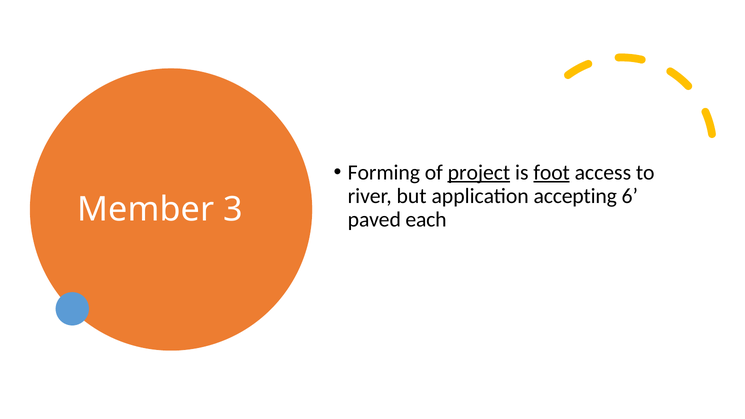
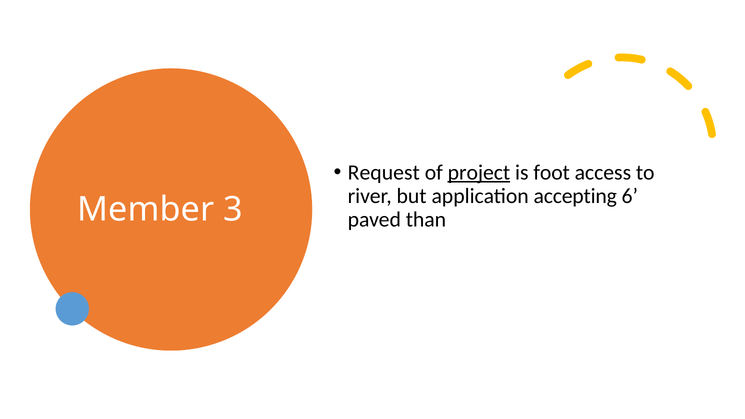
Forming: Forming -> Request
foot underline: present -> none
each: each -> than
